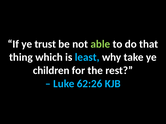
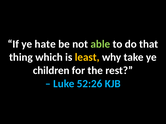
trust: trust -> hate
least colour: light blue -> yellow
62:26: 62:26 -> 52:26
